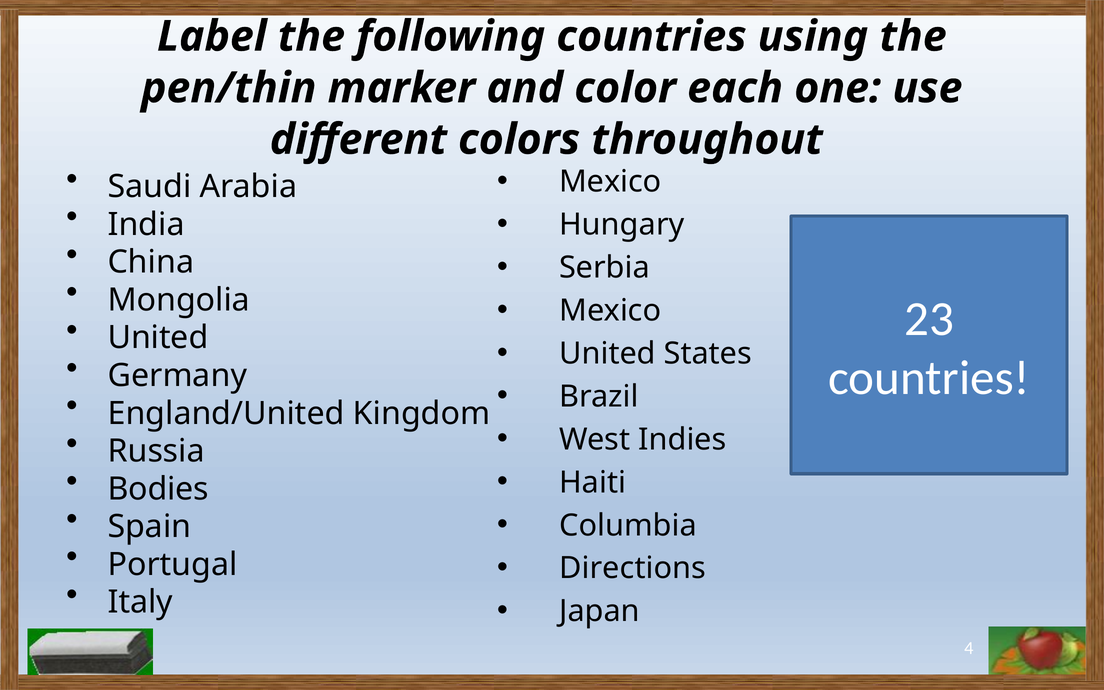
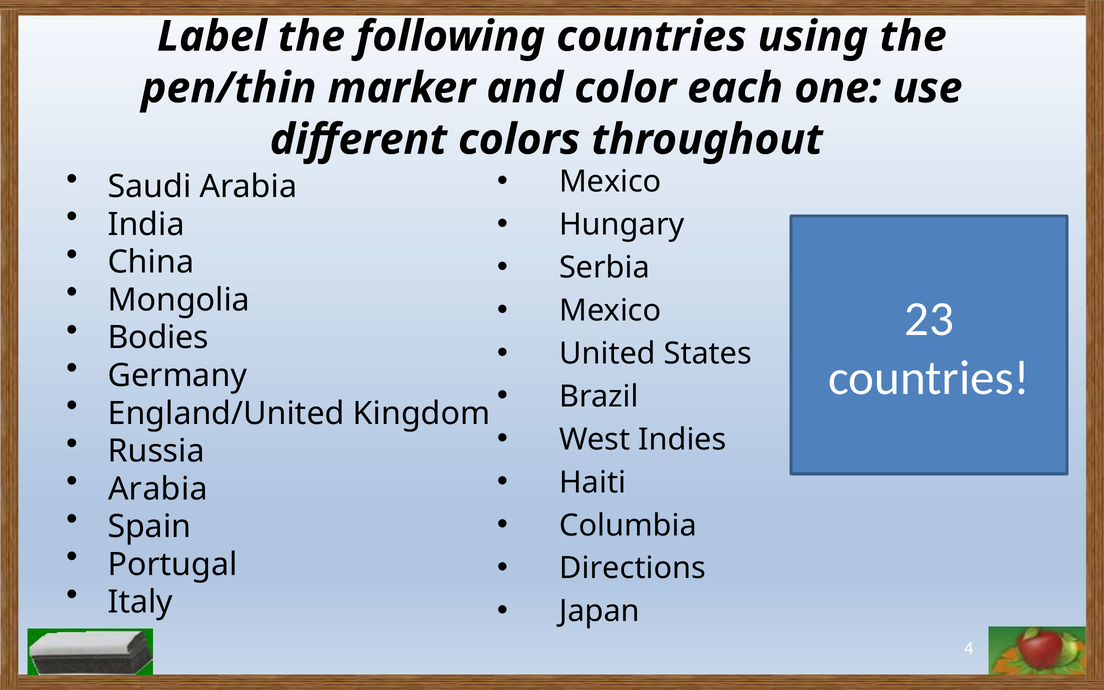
United at (158, 338): United -> Bodies
Bodies at (158, 489): Bodies -> Arabia
